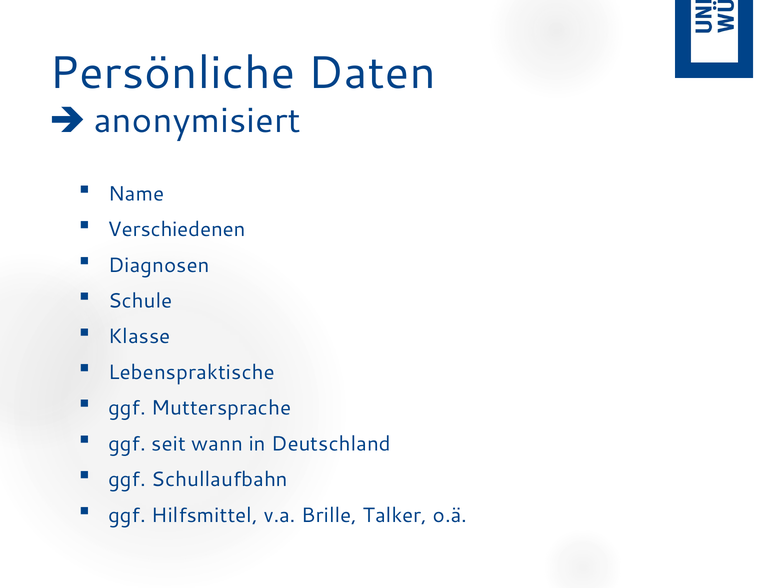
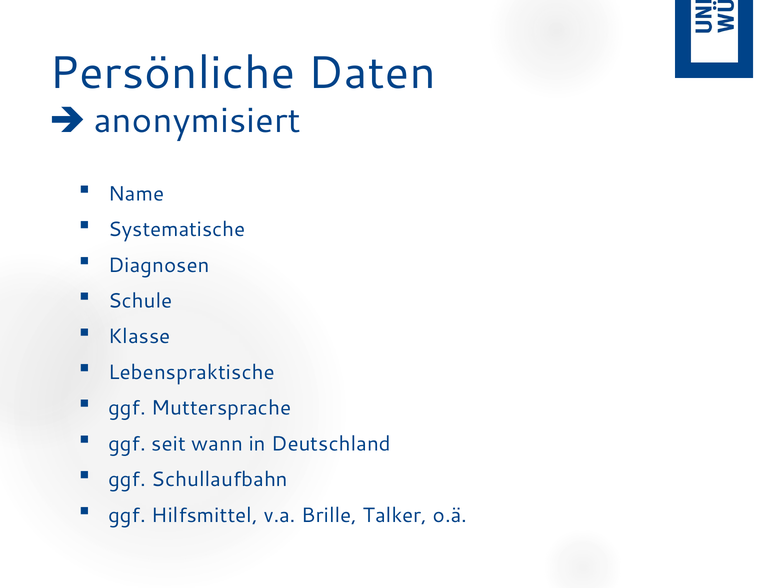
Verschiedenen: Verschiedenen -> Systematische
